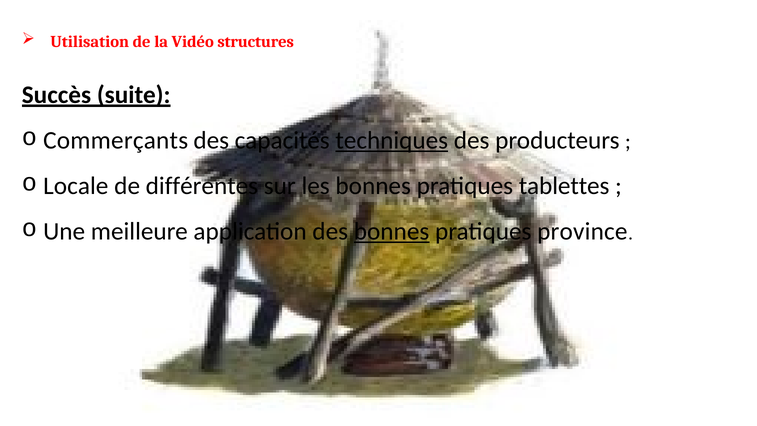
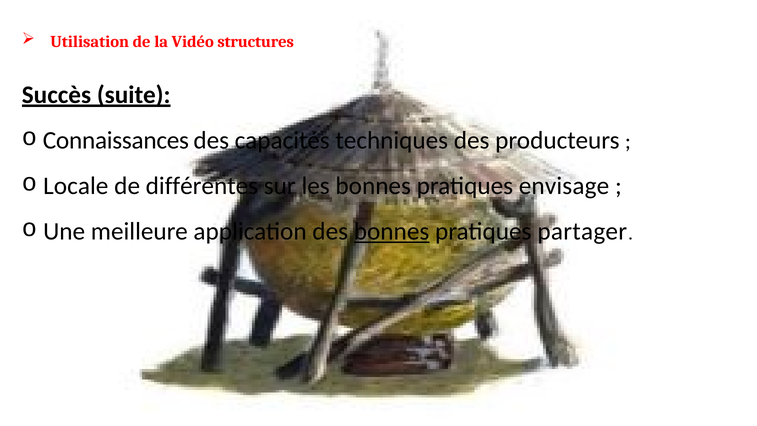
Commerçants: Commerçants -> Connaissances
techniques underline: present -> none
tablettes: tablettes -> envisage
province: province -> partager
